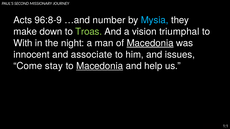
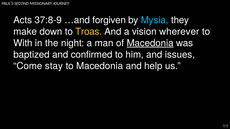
96:8-9: 96:8-9 -> 37:8-9
number: number -> forgiven
Troas colour: light green -> yellow
triumphal: triumphal -> wherever
innocent: innocent -> baptized
associate: associate -> confirmed
Macedonia at (100, 66) underline: present -> none
